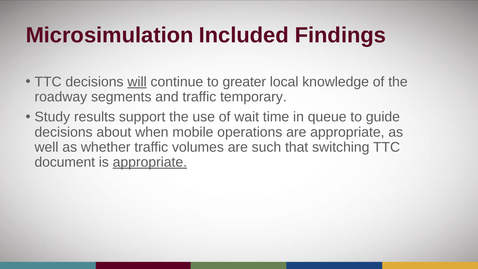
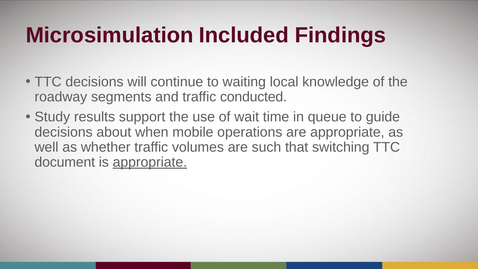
will underline: present -> none
greater: greater -> waiting
temporary: temporary -> conducted
